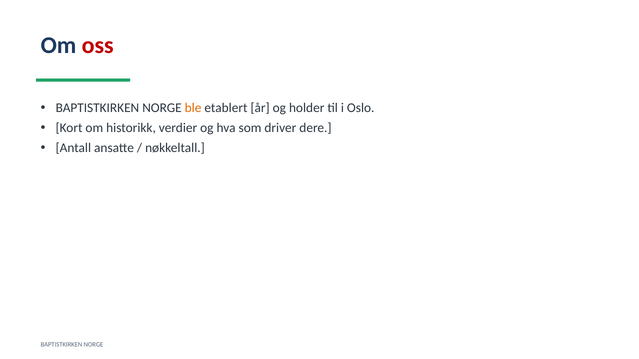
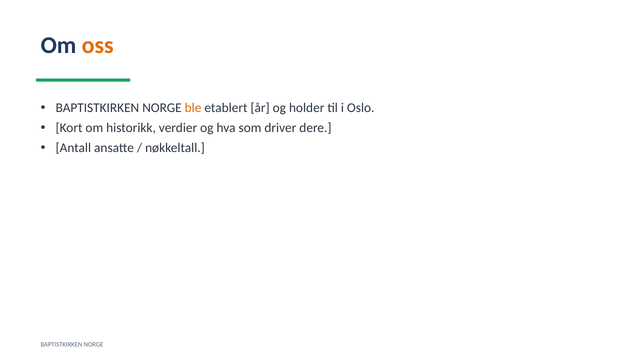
oss colour: red -> orange
